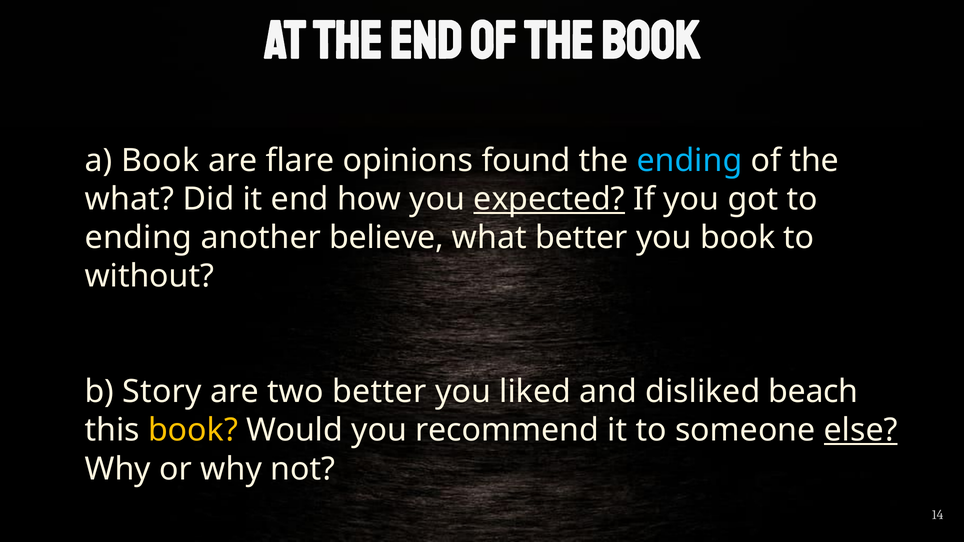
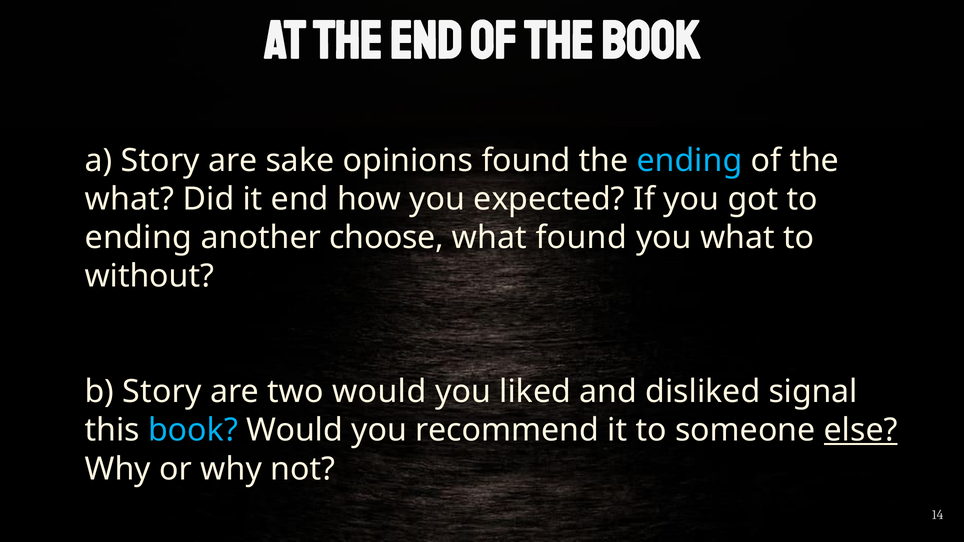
a Book: Book -> Story
flare: flare -> sake
expected underline: present -> none
believe: believe -> choose
what better: better -> found
you book: book -> what
two better: better -> would
beach: beach -> signal
book at (193, 431) colour: yellow -> light blue
